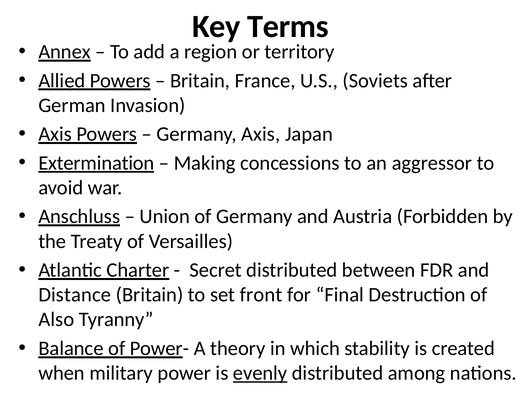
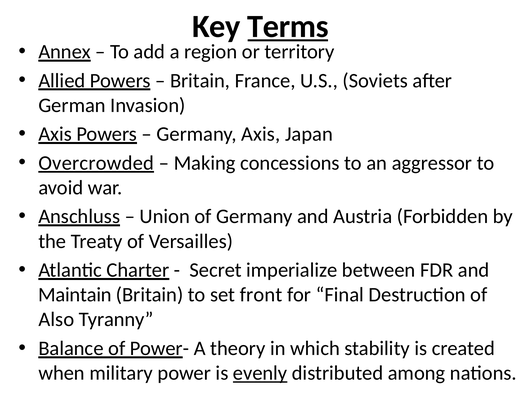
Terms underline: none -> present
Extermination: Extermination -> Overcrowded
Secret distributed: distributed -> imperialize
Distance: Distance -> Maintain
